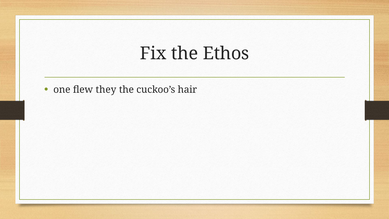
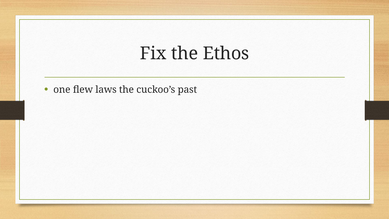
they: they -> laws
hair: hair -> past
